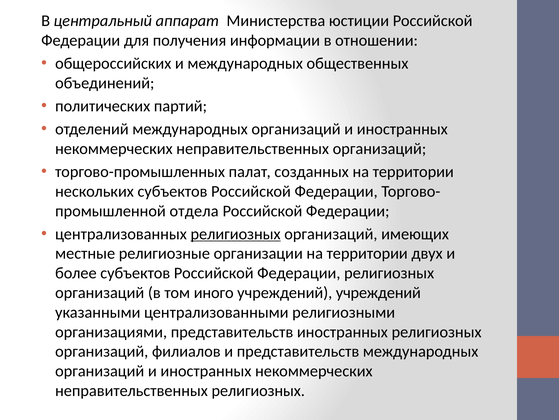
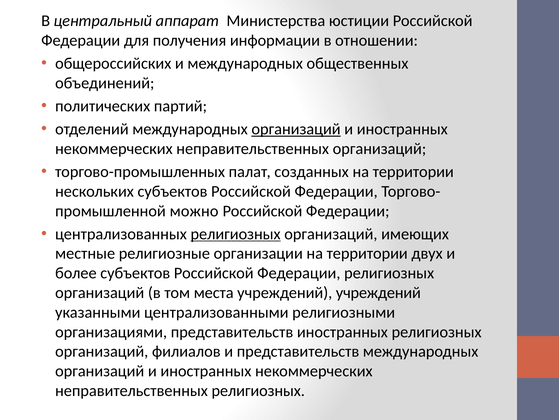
организаций at (296, 129) underline: none -> present
отдела: отдела -> можно
иного: иного -> места
